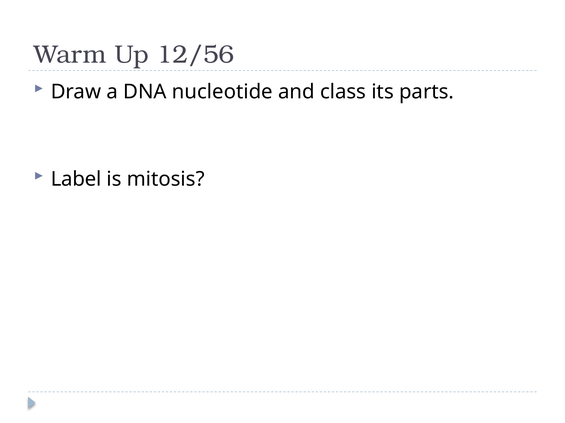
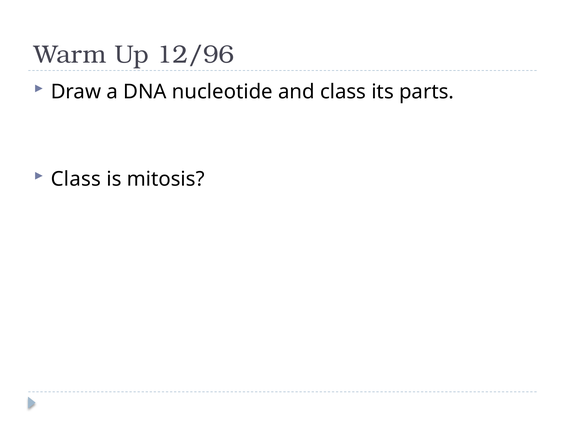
12/56: 12/56 -> 12/96
Label at (76, 179): Label -> Class
